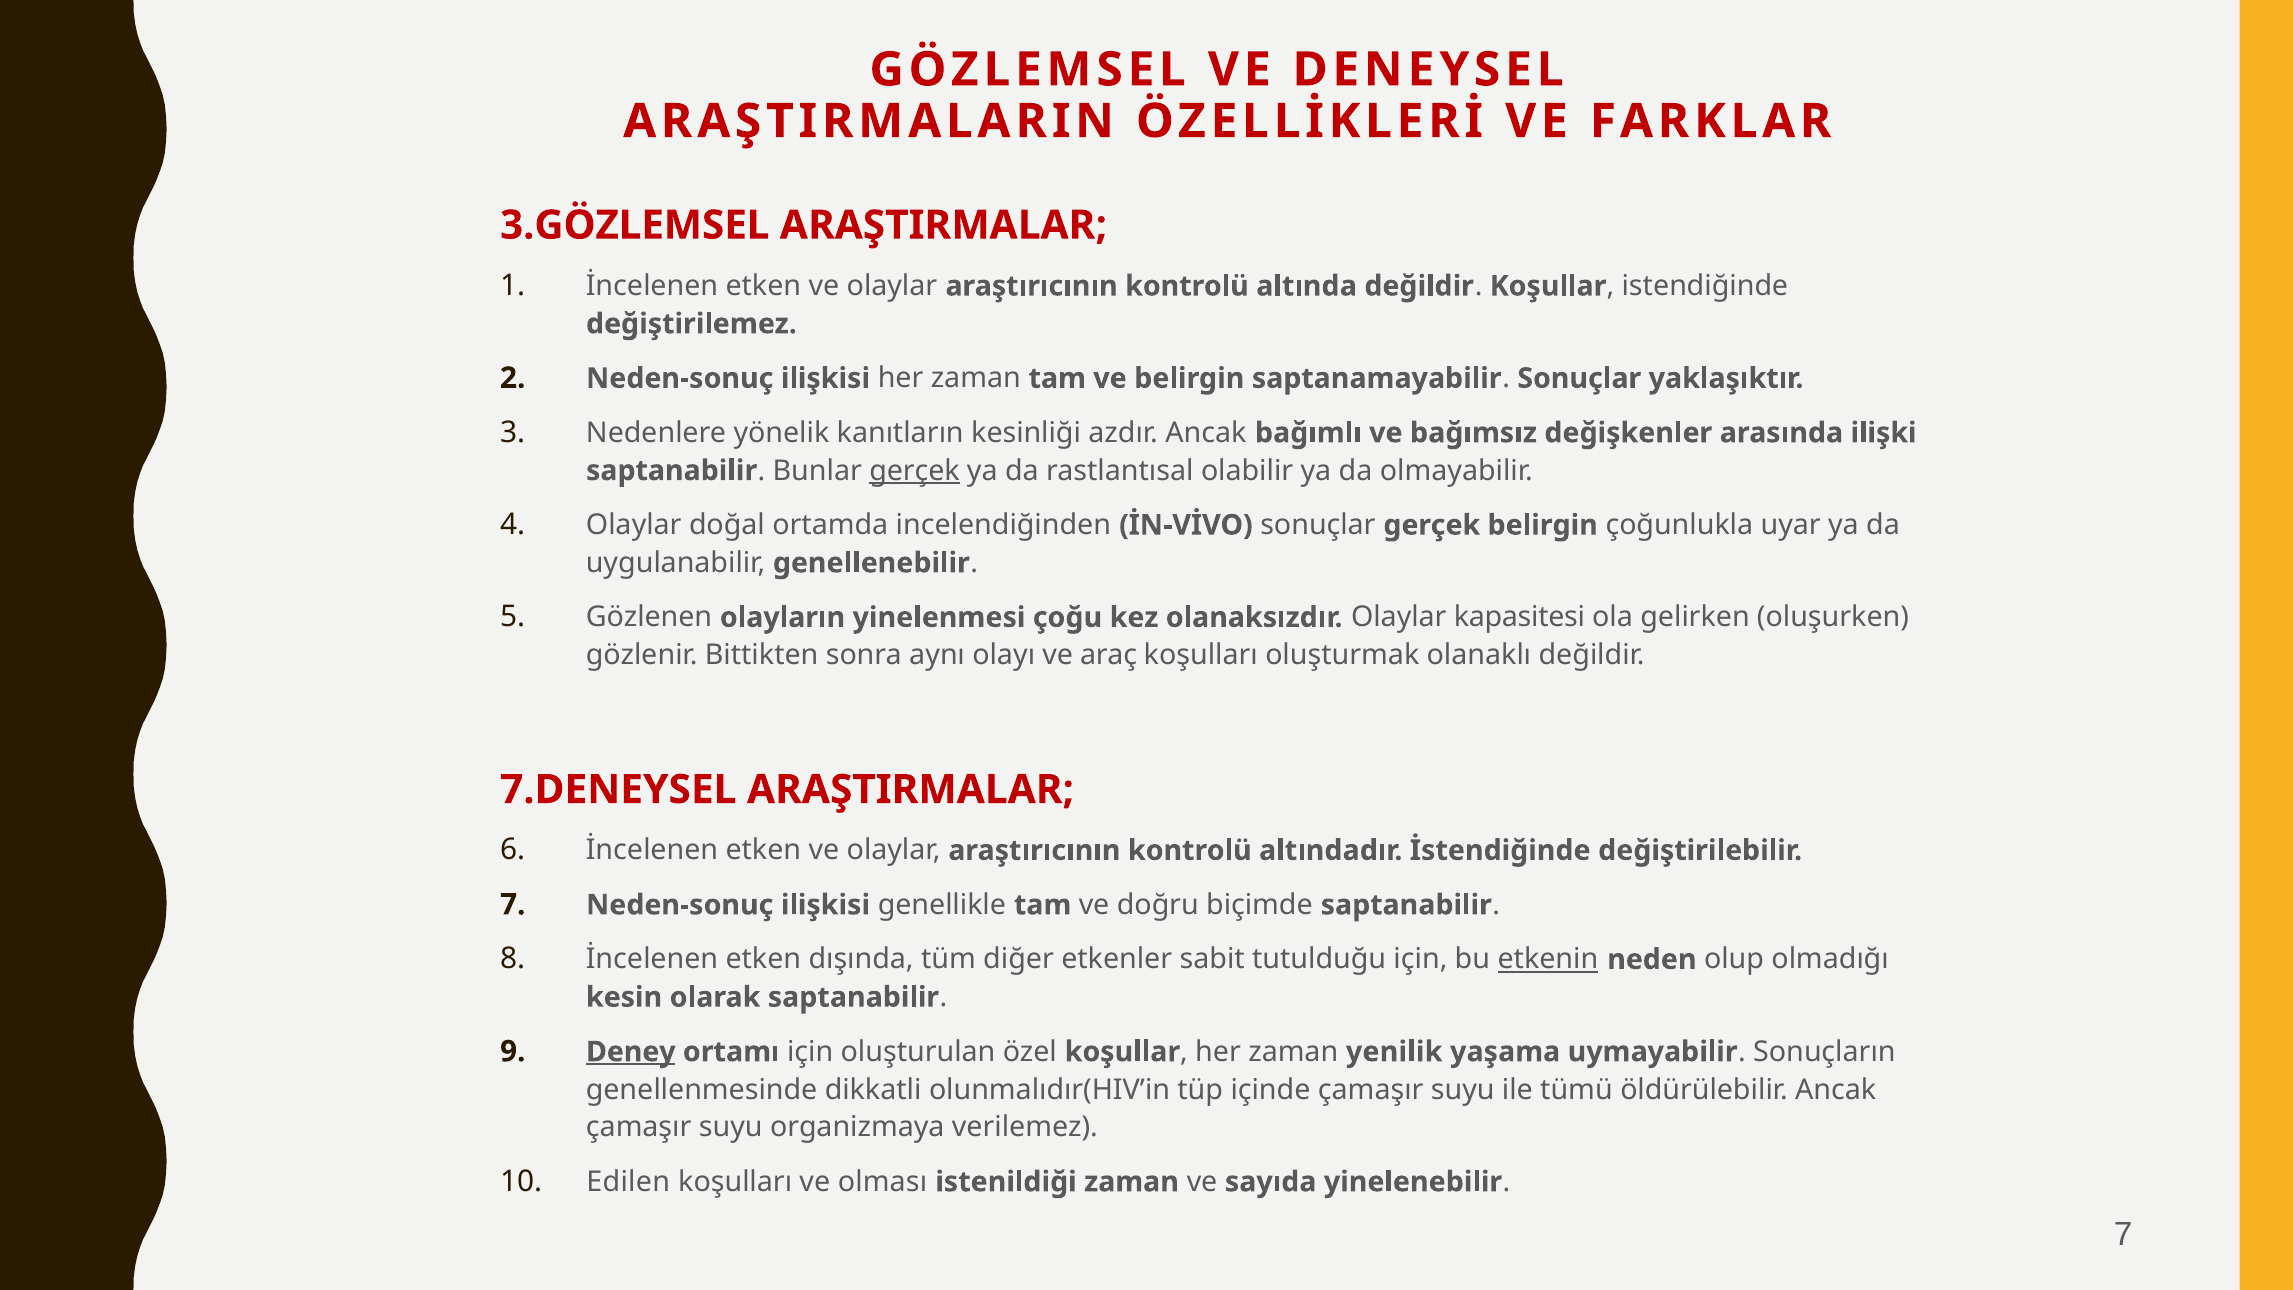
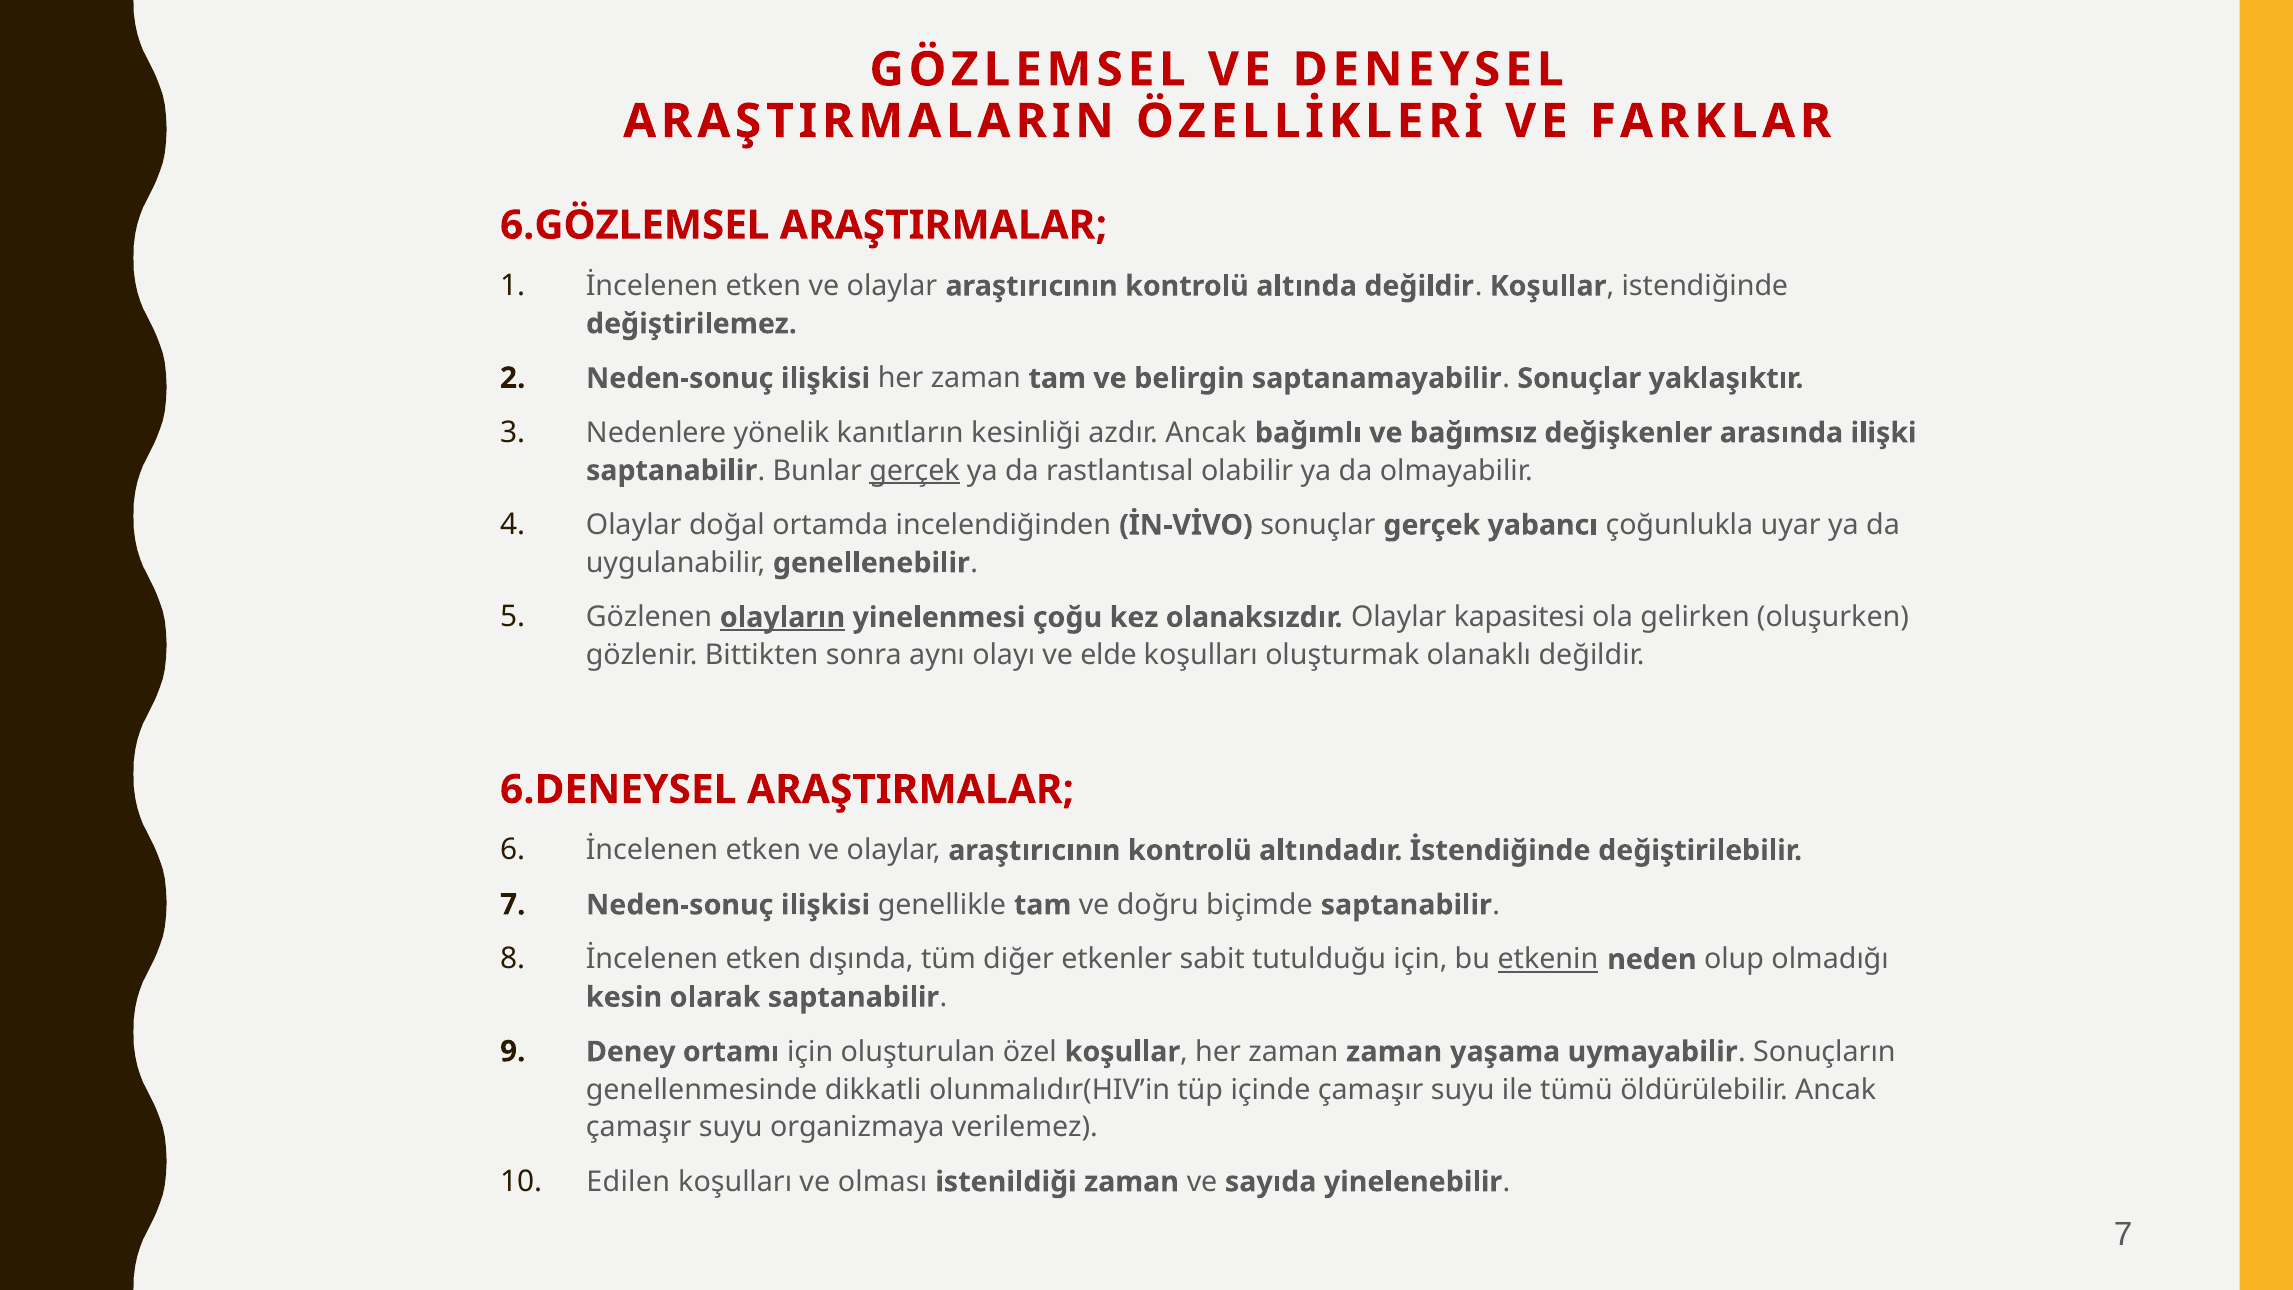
3.GÖZLEMSEL: 3.GÖZLEMSEL -> 6.GÖZLEMSEL
gerçek belirgin: belirgin -> yabancı
olayların underline: none -> present
araç: araç -> elde
7.DENEYSEL: 7.DENEYSEL -> 6.DENEYSEL
Deney underline: present -> none
zaman yenilik: yenilik -> zaman
